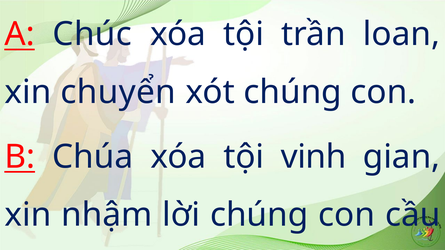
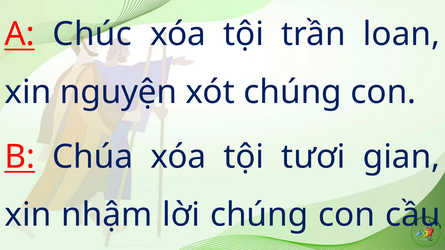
chuyển: chuyển -> nguyện
vinh: vinh -> tươi
